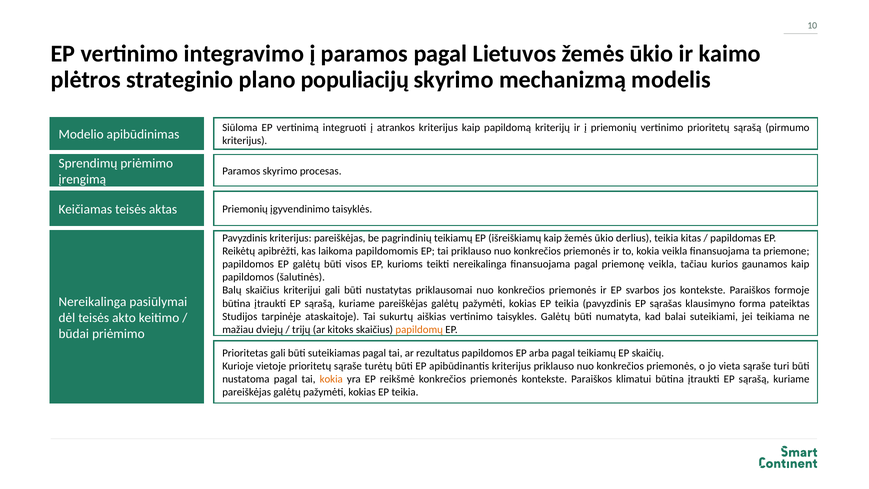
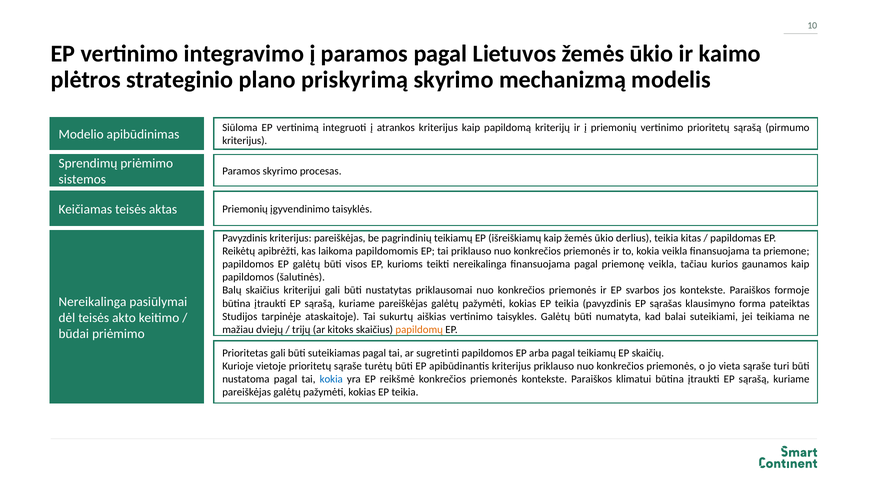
populiacijų: populiacijų -> priskyrimą
įrengimą: įrengimą -> sistemos
rezultatus: rezultatus -> sugretinti
kokia at (331, 379) colour: orange -> blue
